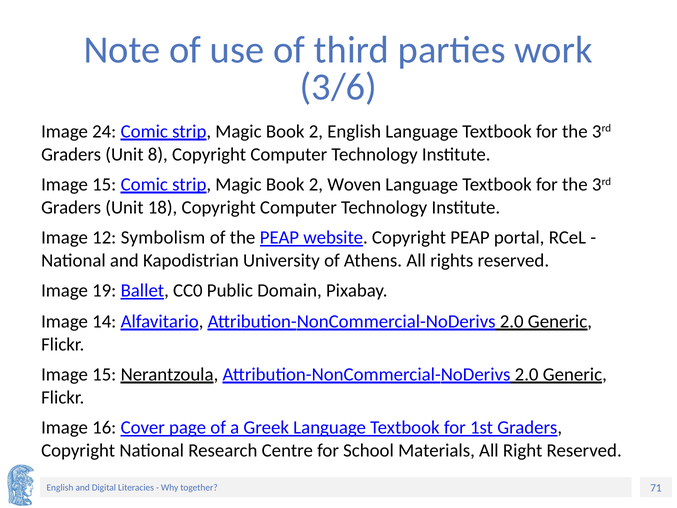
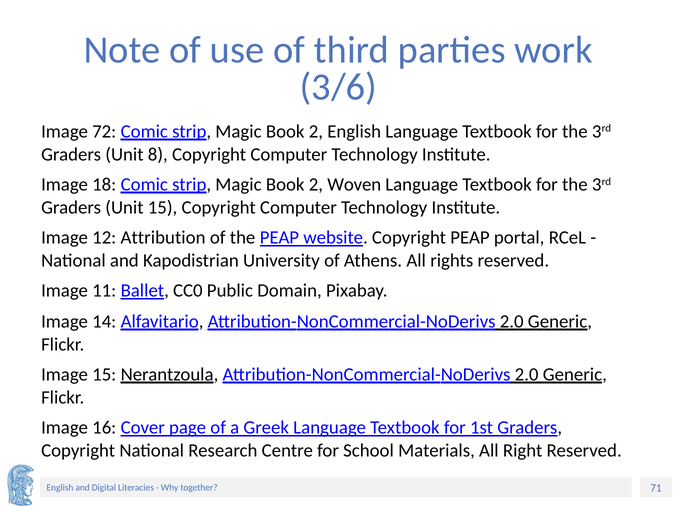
24: 24 -> 72
15 at (104, 184): 15 -> 18
Unit 18: 18 -> 15
Symbolism: Symbolism -> Attribution
19: 19 -> 11
